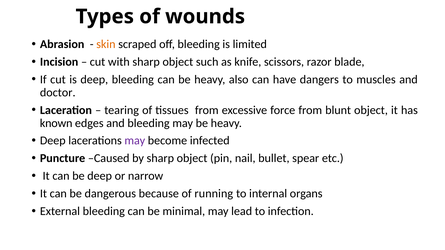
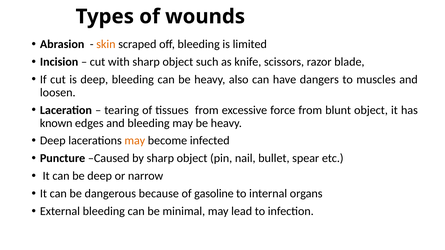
doctor: doctor -> loosen
may at (135, 141) colour: purple -> orange
running: running -> gasoline
